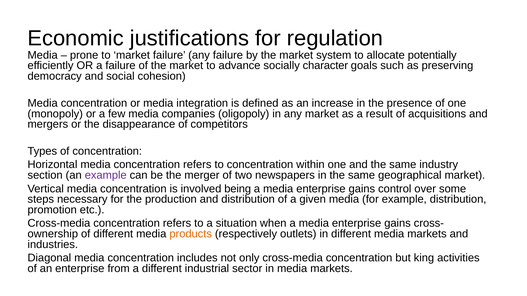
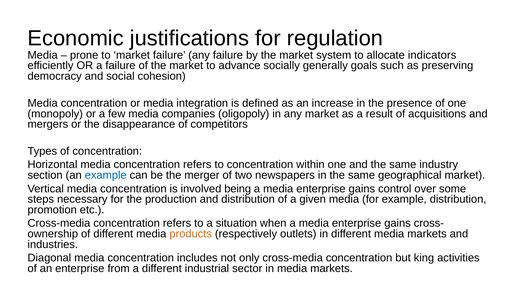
potentially: potentially -> indicators
character: character -> generally
example at (106, 176) colour: purple -> blue
